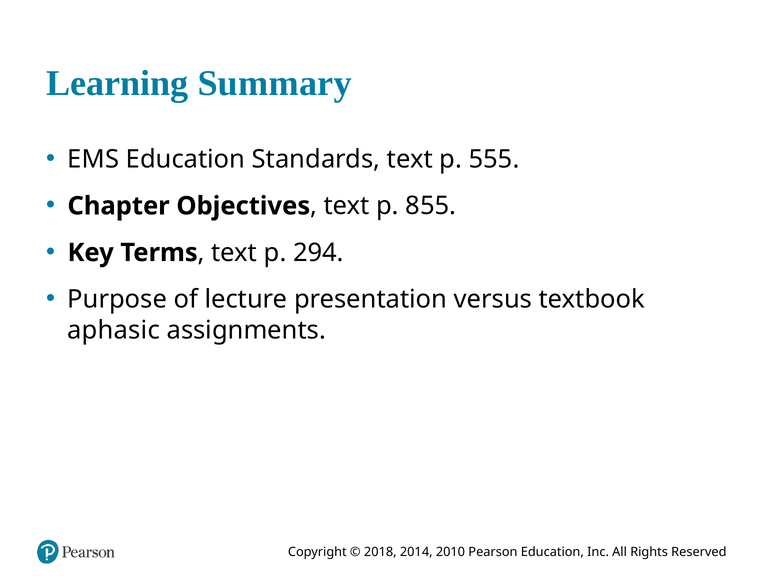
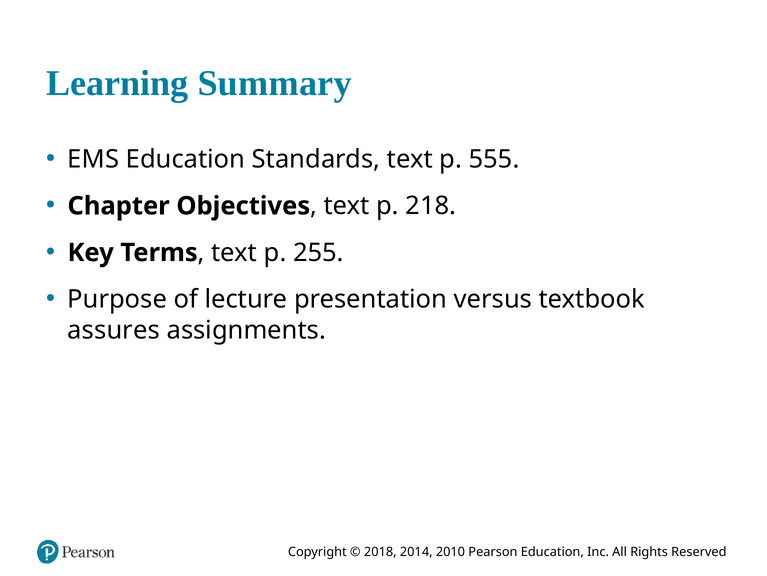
855: 855 -> 218
294: 294 -> 255
aphasic: aphasic -> assures
